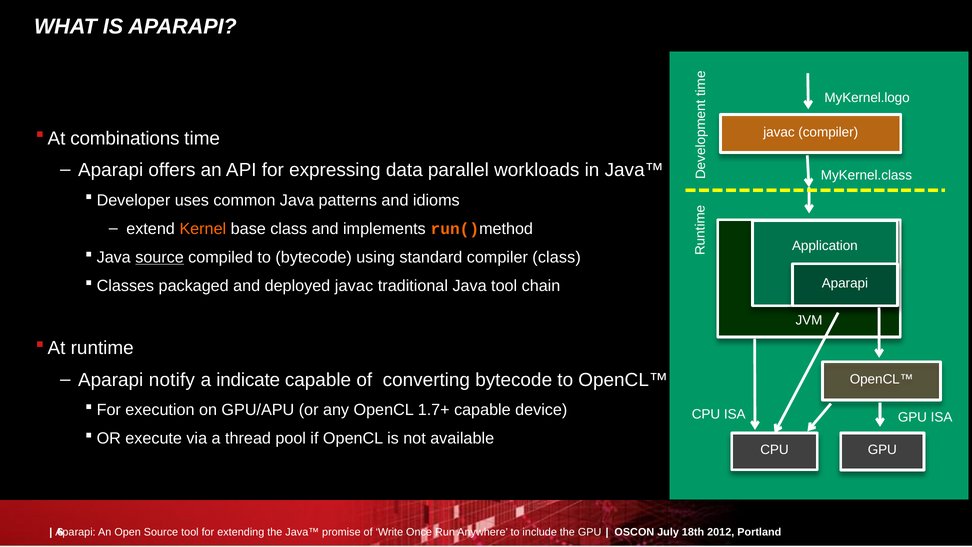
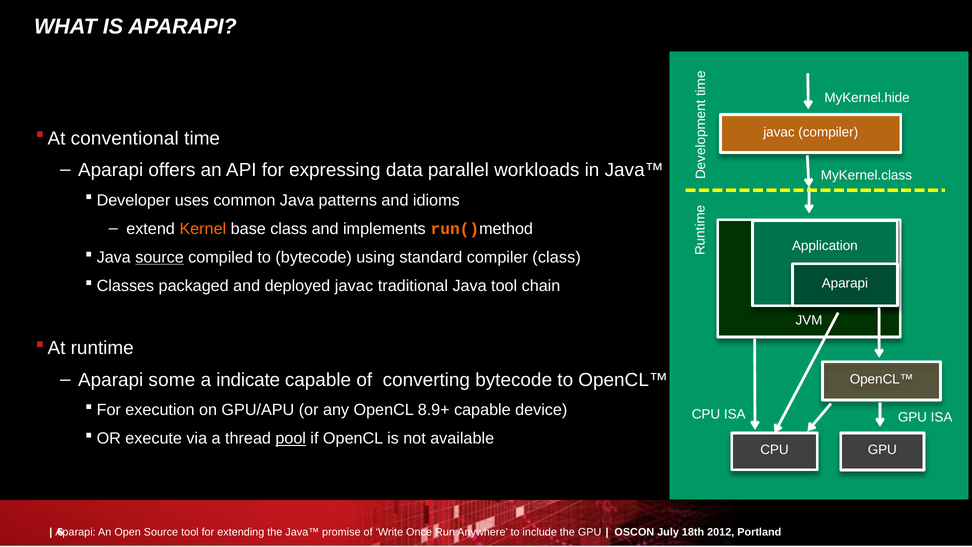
MyKernel.logo: MyKernel.logo -> MyKernel.hide
combinations: combinations -> conventional
notify: notify -> some
1.7+: 1.7+ -> 8.9+
pool underline: none -> present
